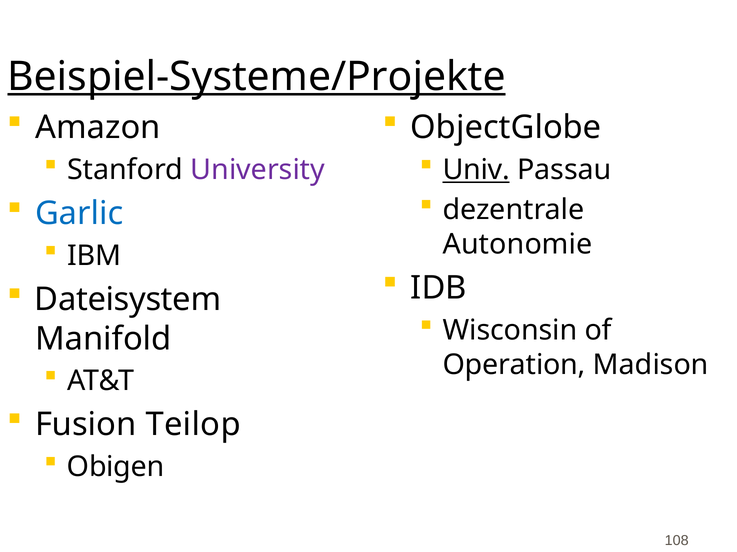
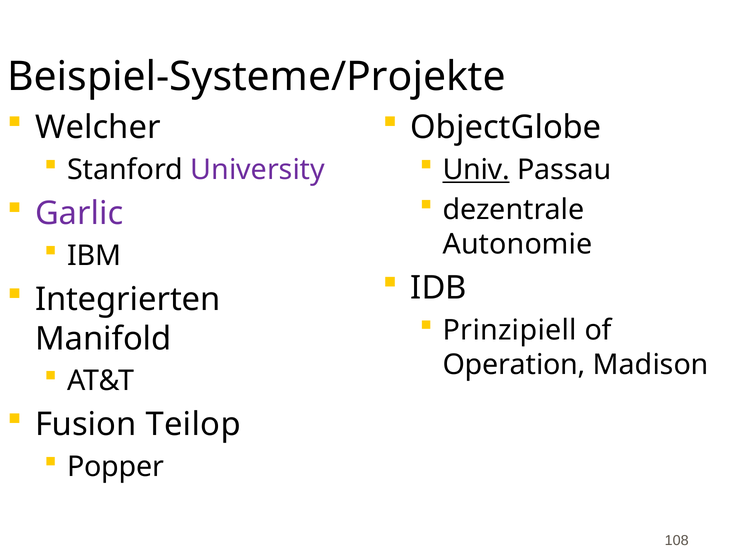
Beispiel-Systeme/Projekte underline: present -> none
Amazon: Amazon -> Welcher
Garlic colour: blue -> purple
Dateisystem: Dateisystem -> Integrierten
Wisconsin: Wisconsin -> Prinzipiell
Obigen: Obigen -> Popper
